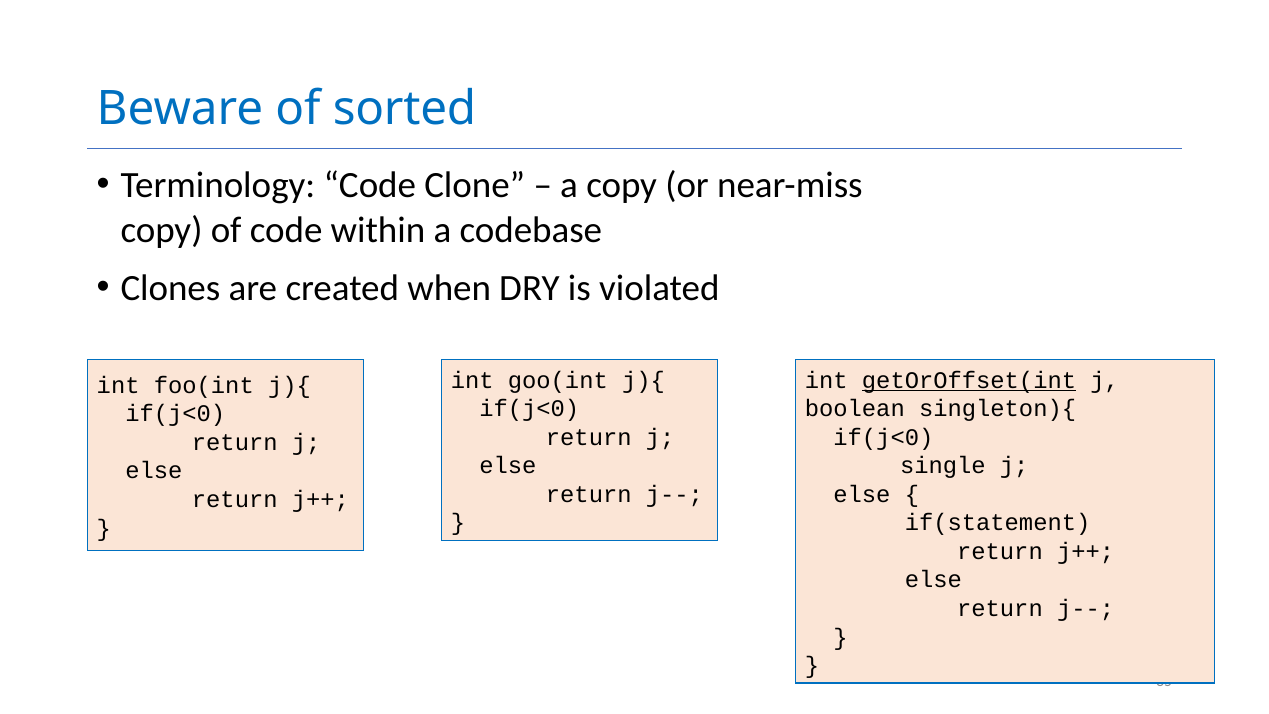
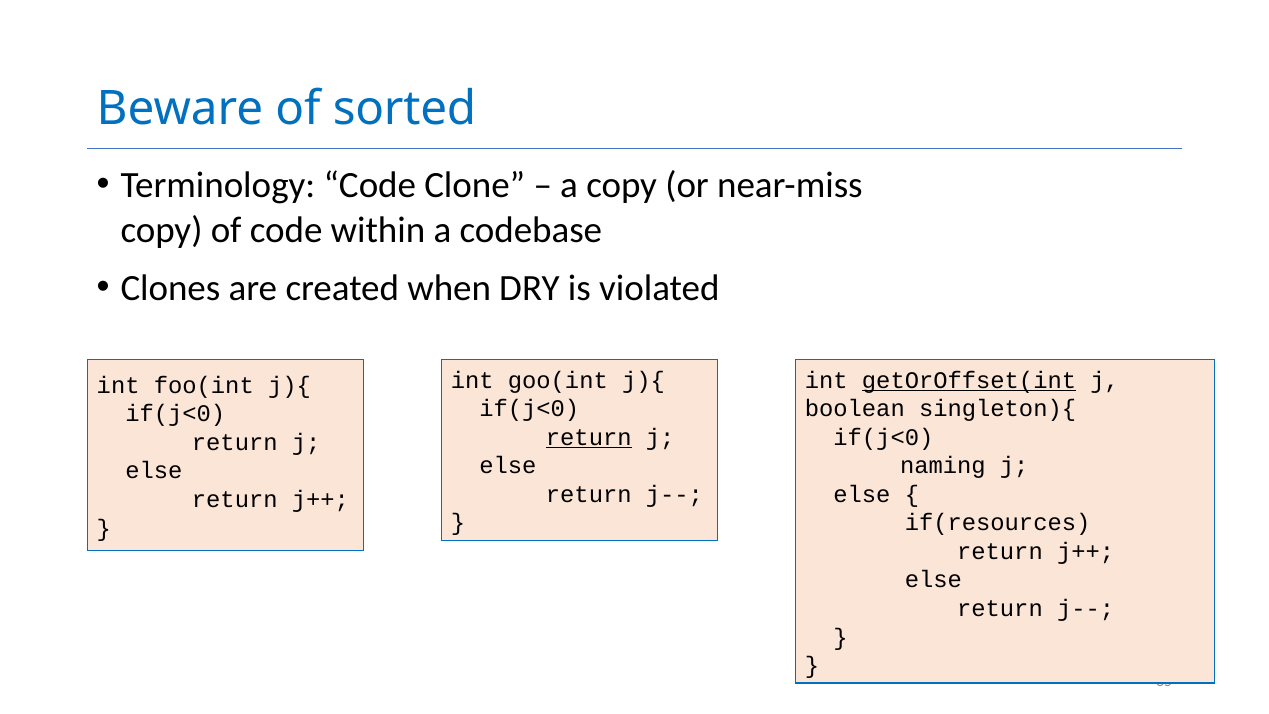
return at (589, 437) underline: none -> present
single: single -> naming
if(statement: if(statement -> if(resources
